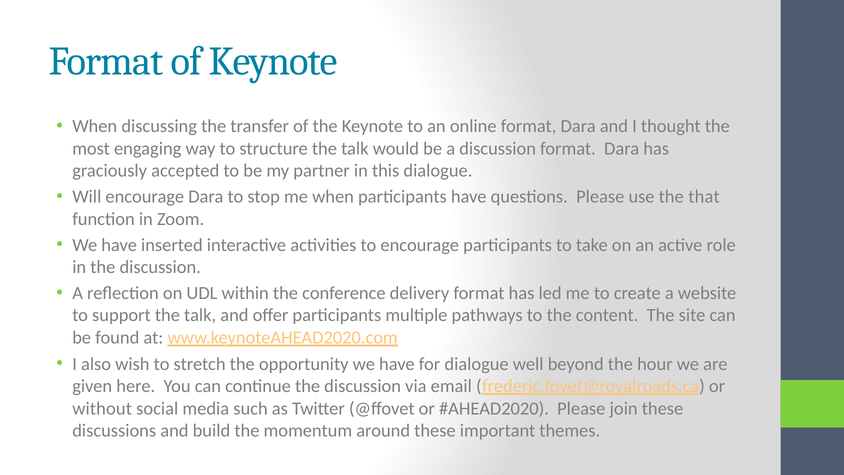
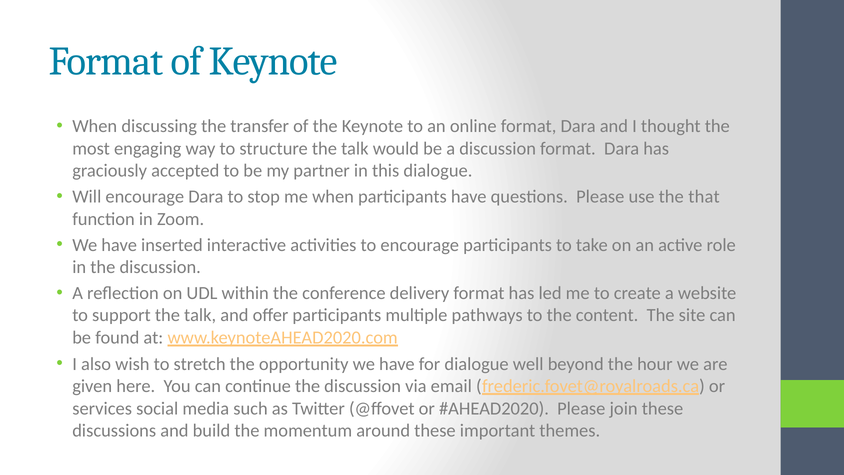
without: without -> services
